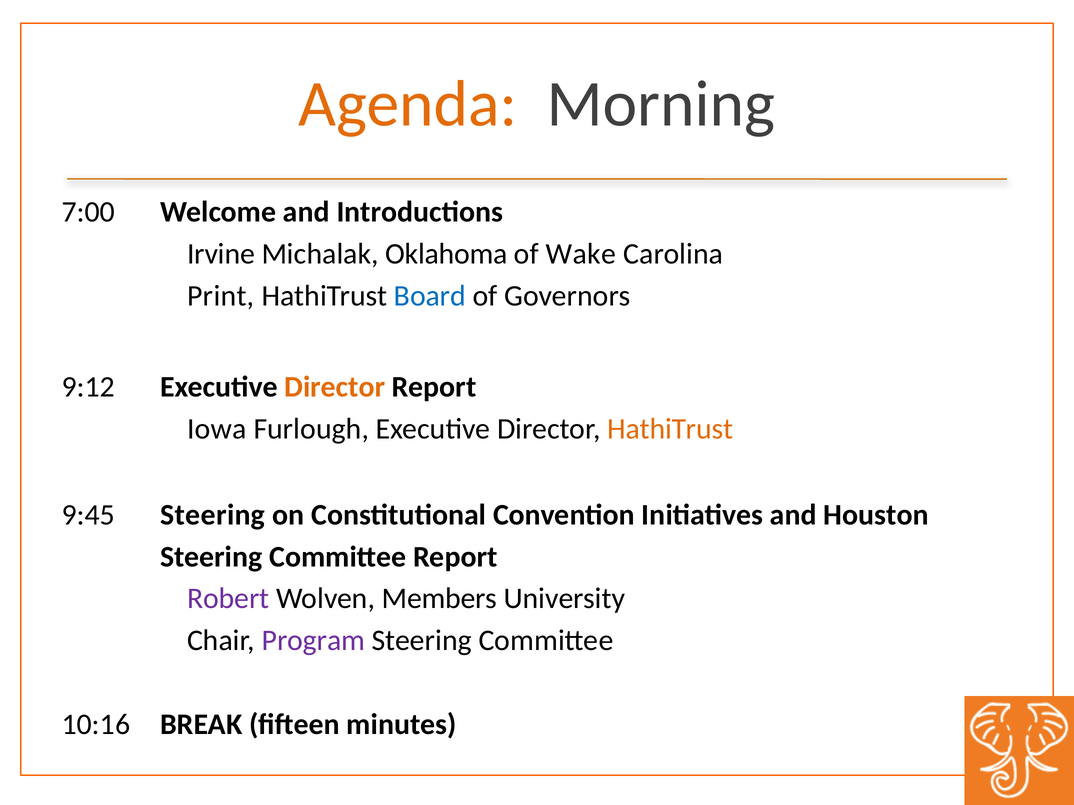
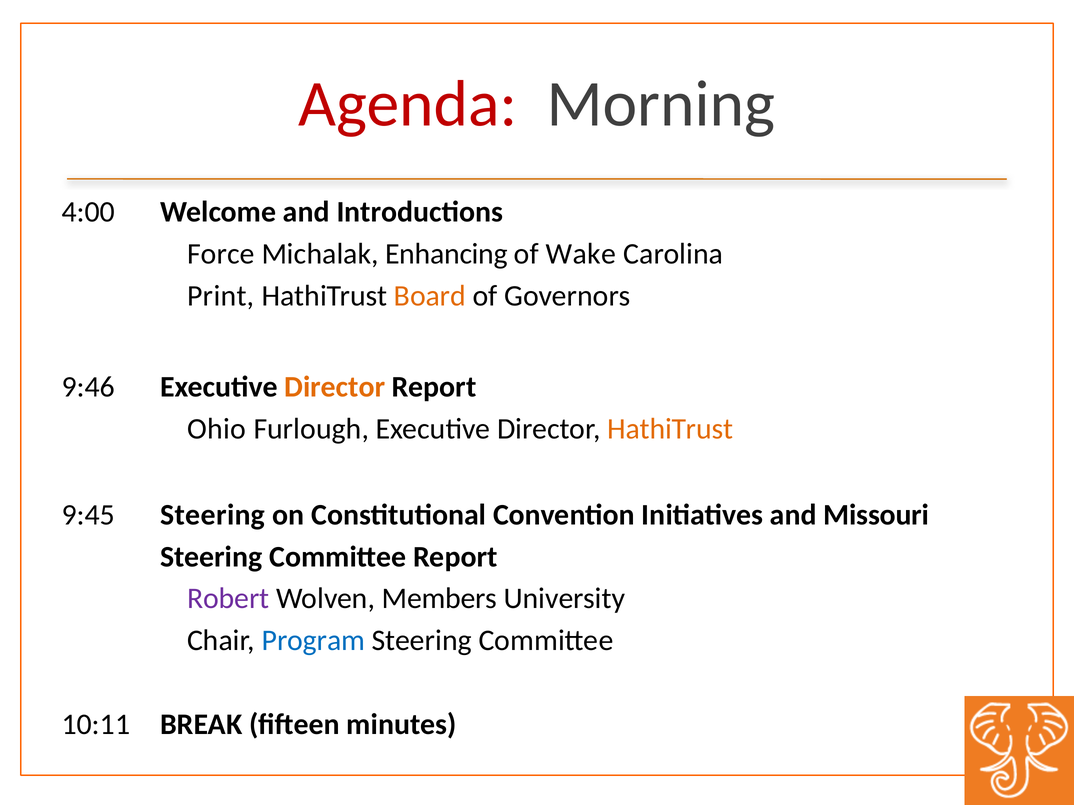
Agenda colour: orange -> red
7:00: 7:00 -> 4:00
Irvine: Irvine -> Force
Oklahoma: Oklahoma -> Enhancing
Board colour: blue -> orange
9:12: 9:12 -> 9:46
Iowa: Iowa -> Ohio
Houston: Houston -> Missouri
Program colour: purple -> blue
10:16: 10:16 -> 10:11
